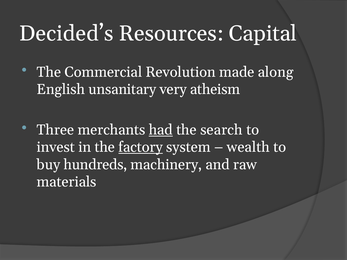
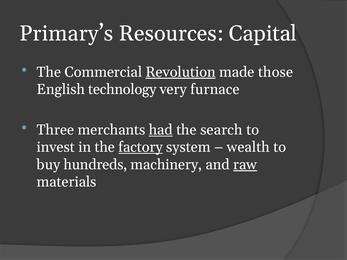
Decided’s: Decided’s -> Primary’s
Revolution underline: none -> present
along: along -> those
unsanitary: unsanitary -> technology
atheism: atheism -> furnace
raw underline: none -> present
